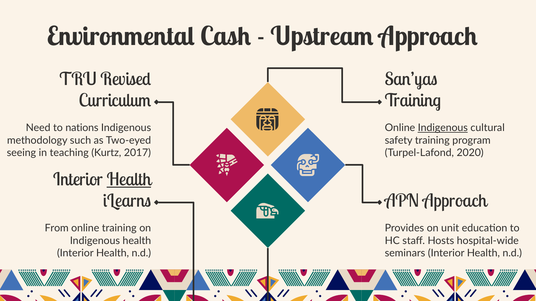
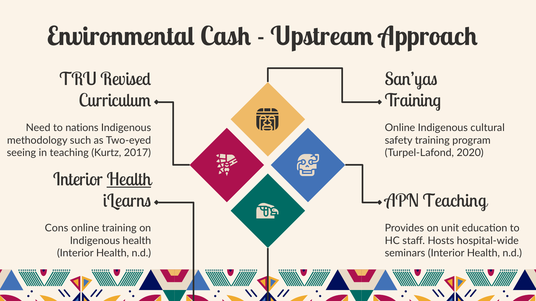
Indigenous at (443, 128) underline: present -> none
APN Approach: Approach -> Teaching
From: From -> Cons
